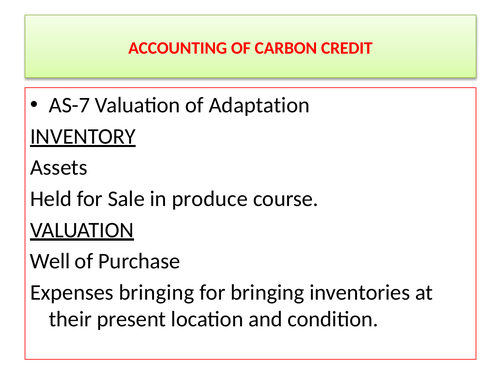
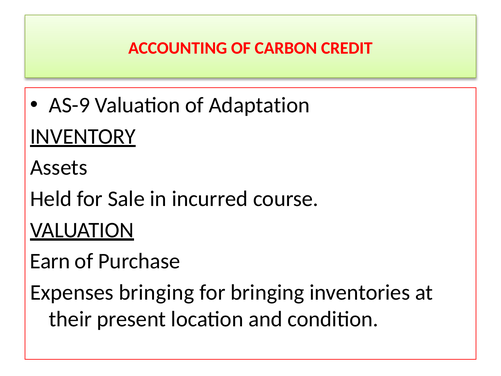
AS-7: AS-7 -> AS-9
produce: produce -> incurred
Well: Well -> Earn
